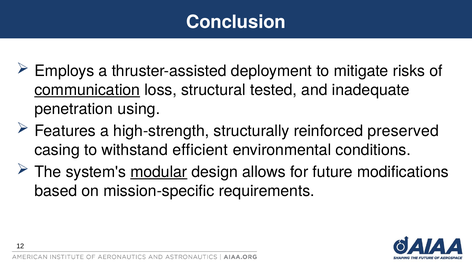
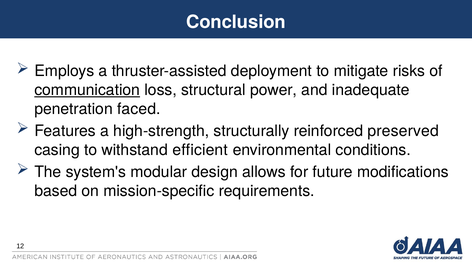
tested: tested -> power
using: using -> faced
modular underline: present -> none
